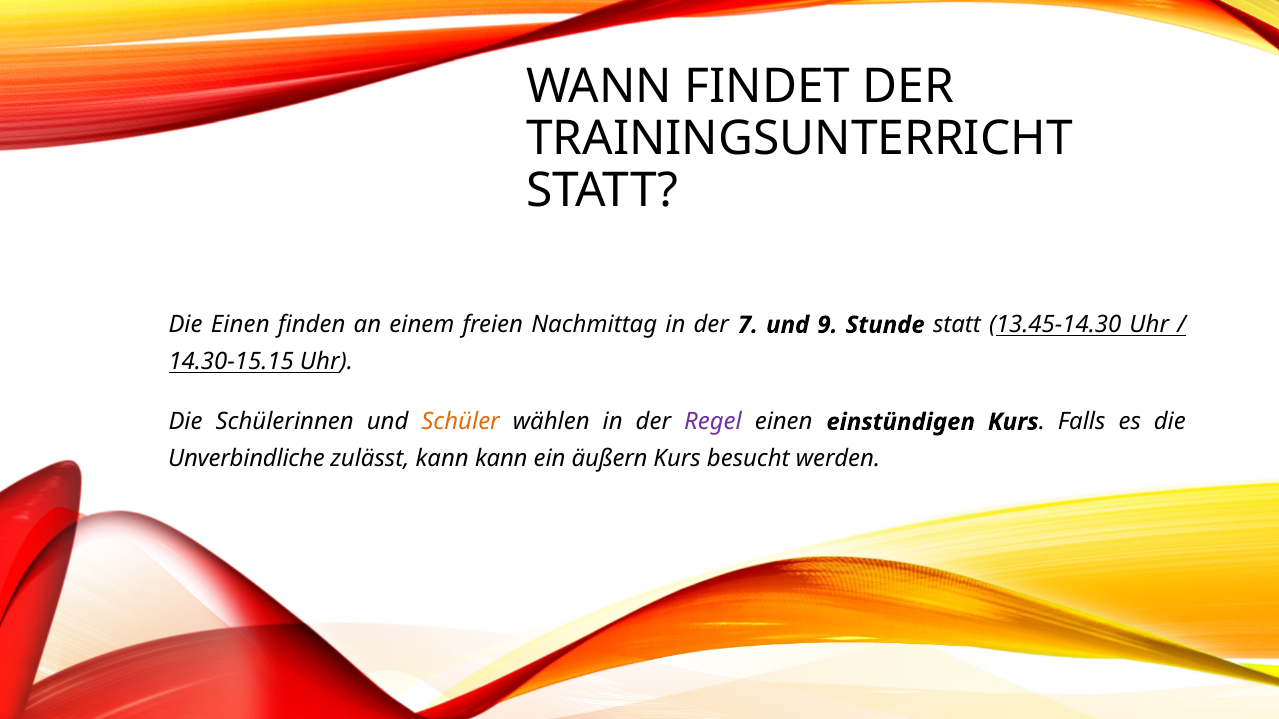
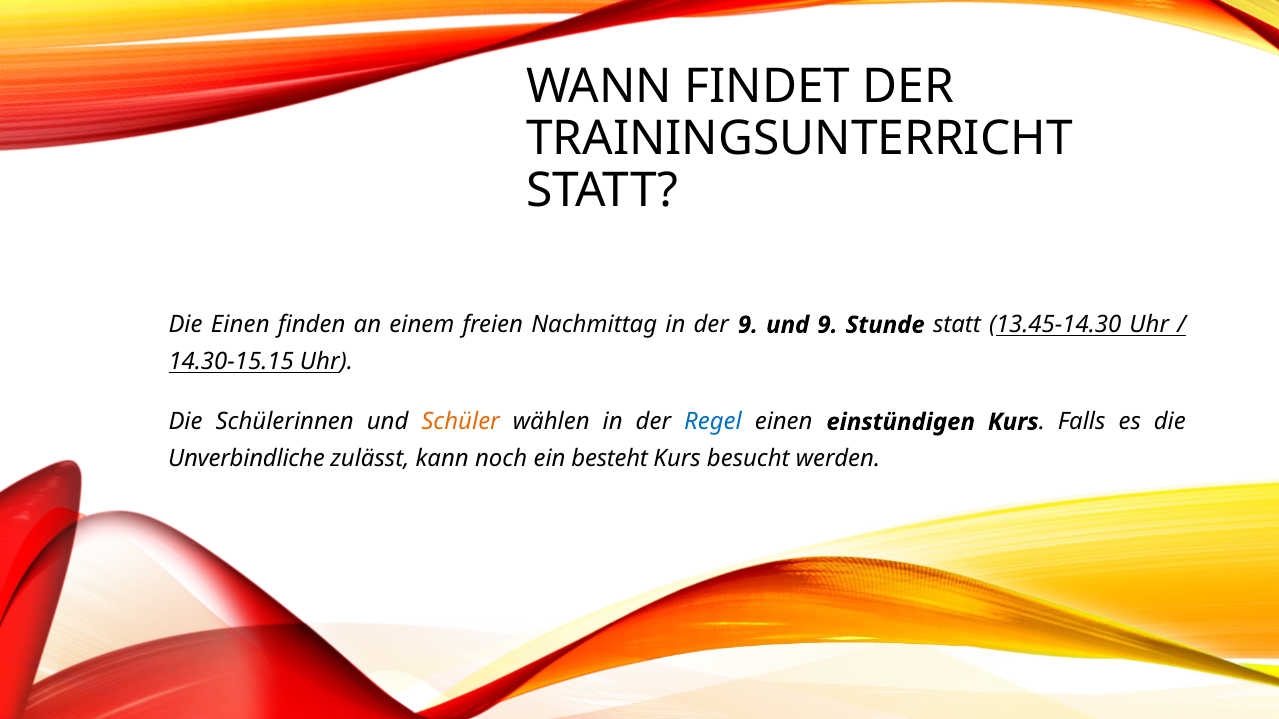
der 7: 7 -> 9
Regel colour: purple -> blue
kann kann: kann -> noch
äußern: äußern -> besteht
